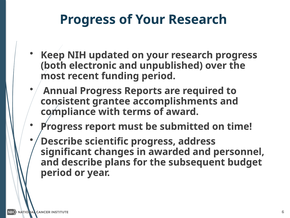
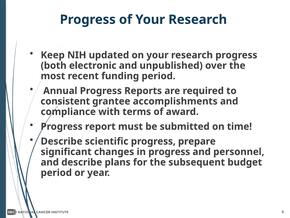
address: address -> prepare
in awarded: awarded -> progress
